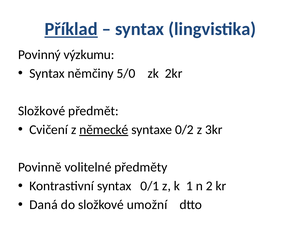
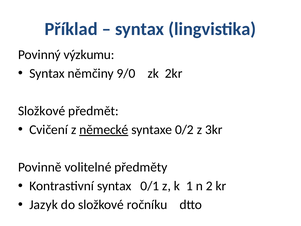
Příklad underline: present -> none
5/0: 5/0 -> 9/0
Daná: Daná -> Jazyk
umožní: umožní -> ročníku
